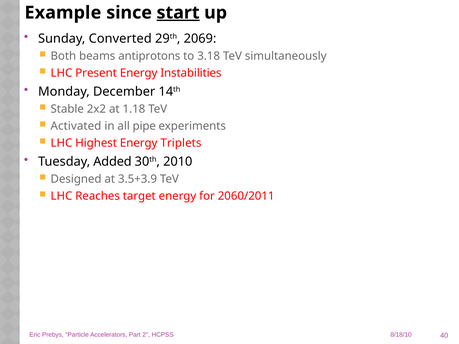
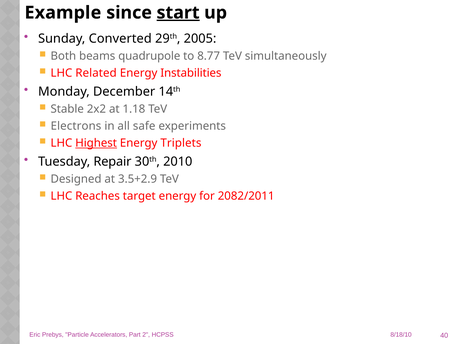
2069: 2069 -> 2005
antiprotons: antiprotons -> quadrupole
3.18: 3.18 -> 8.77
Present: Present -> Related
Activated: Activated -> Electrons
pipe: pipe -> safe
Highest underline: none -> present
Added: Added -> Repair
3.5+3.9: 3.5+3.9 -> 3.5+2.9
2060/2011: 2060/2011 -> 2082/2011
